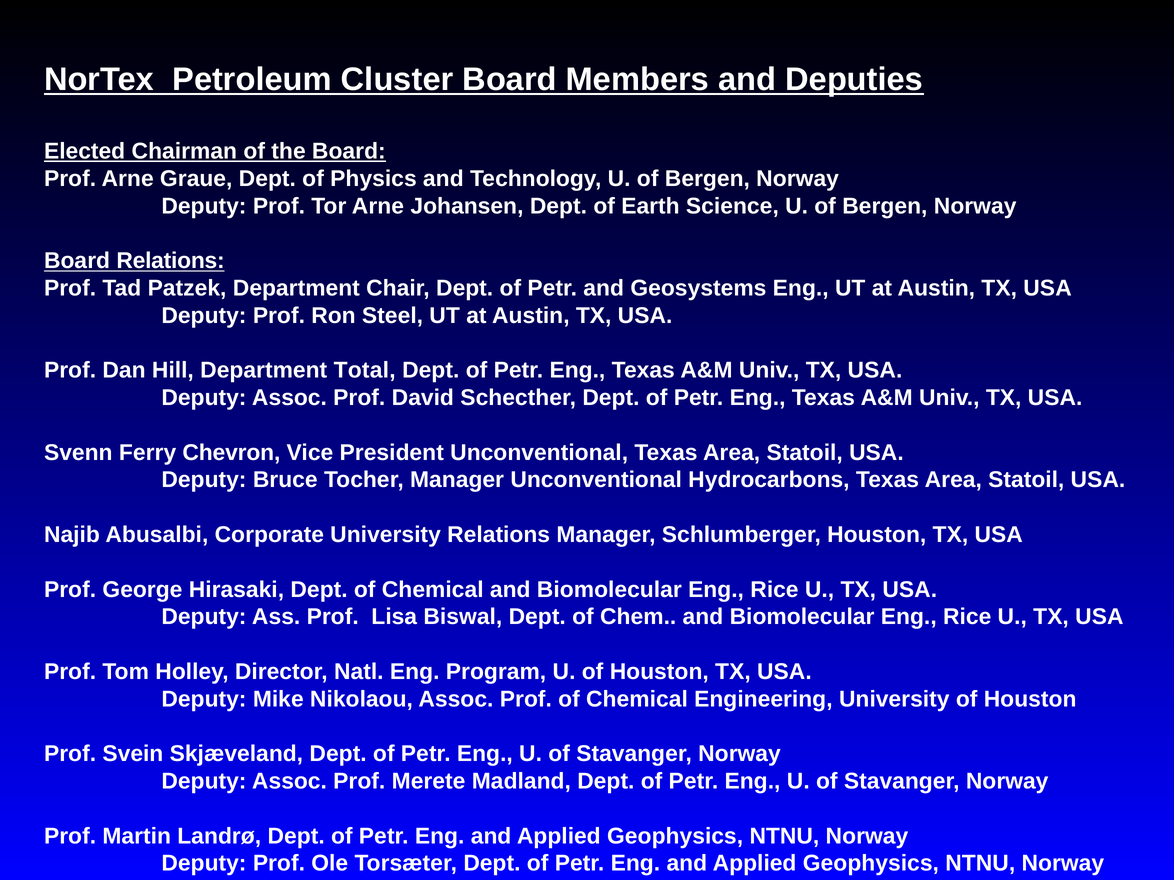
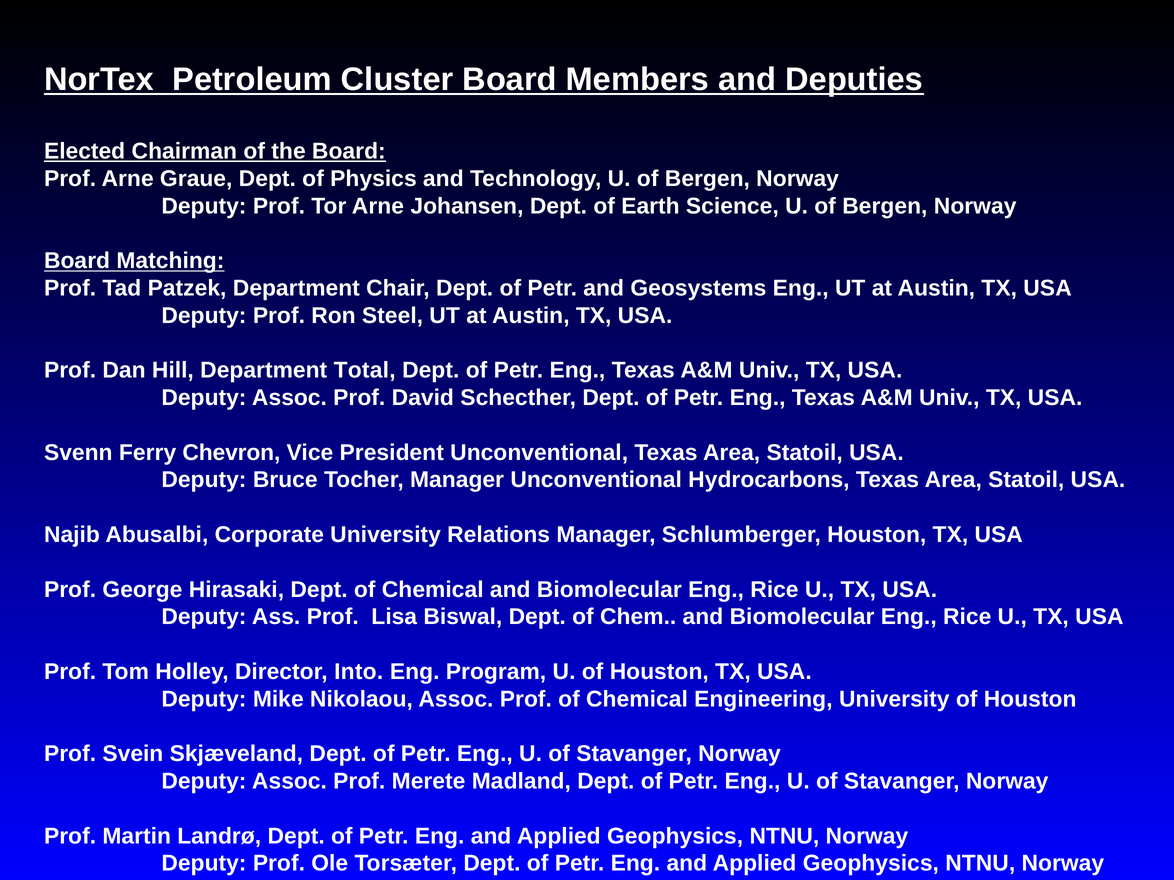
Board Relations: Relations -> Matching
Natl: Natl -> Into
